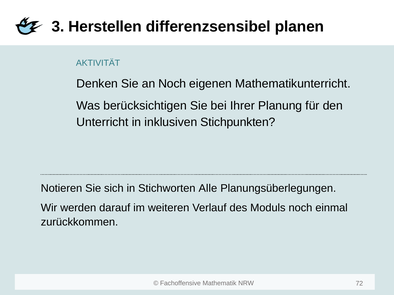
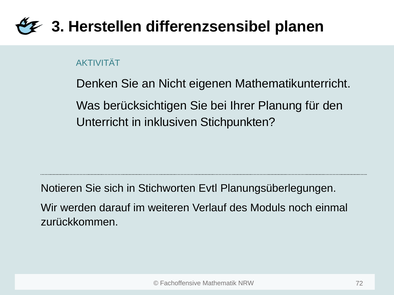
an Noch: Noch -> Nicht
Alle: Alle -> Evtl
